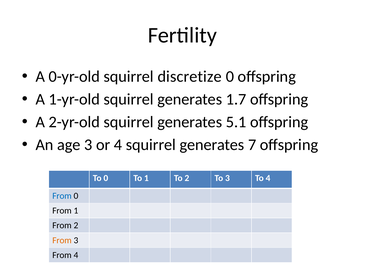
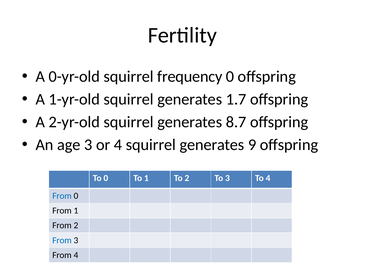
discretize: discretize -> frequency
5.1: 5.1 -> 8.7
7: 7 -> 9
From at (62, 240) colour: orange -> blue
